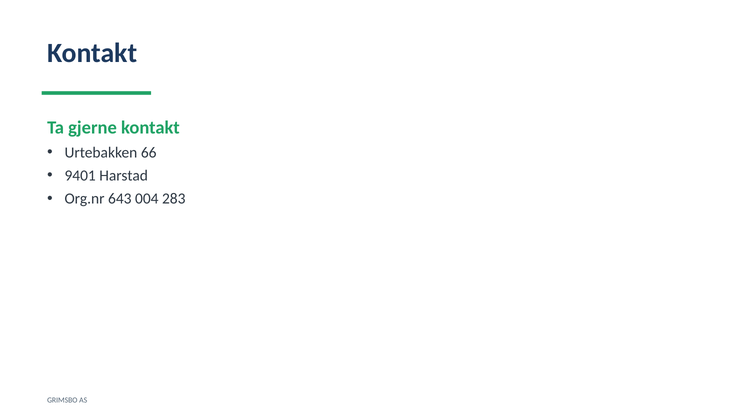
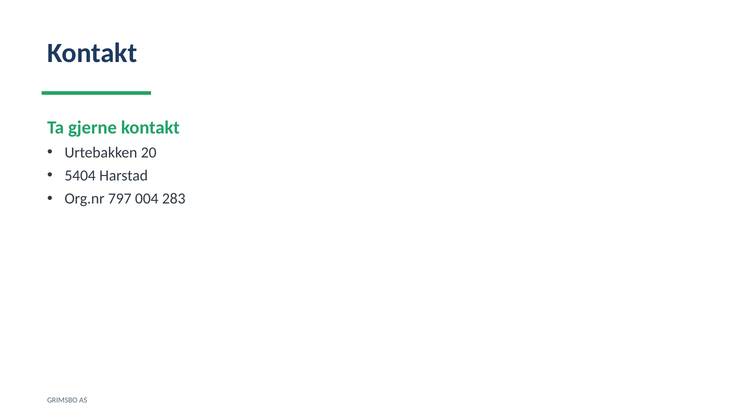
66: 66 -> 20
9401: 9401 -> 5404
643: 643 -> 797
